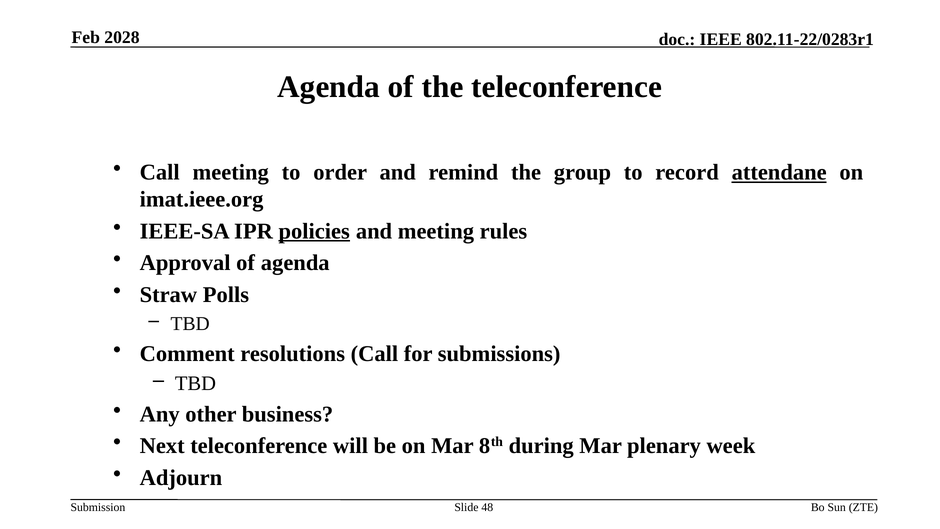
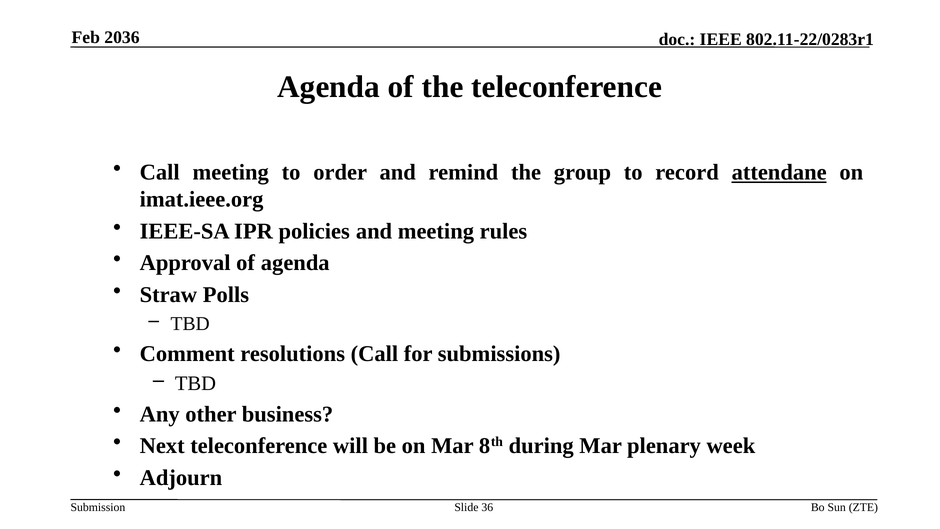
2028: 2028 -> 2036
policies underline: present -> none
48: 48 -> 36
